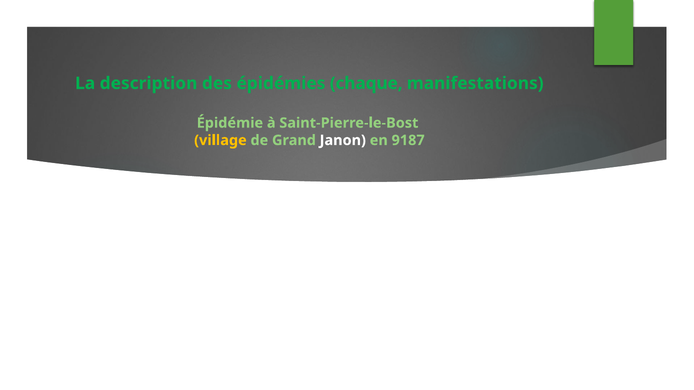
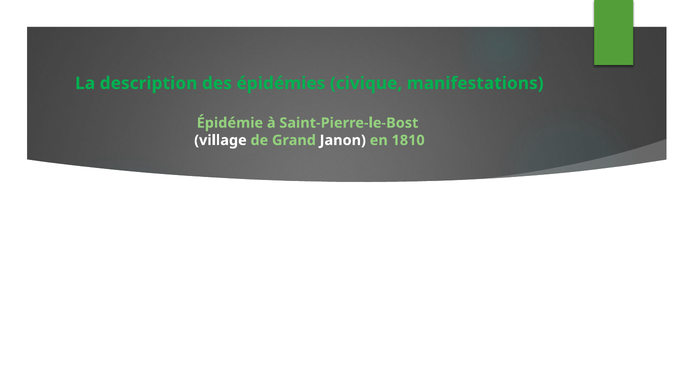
chaque: chaque -> civique
village colour: yellow -> white
9187: 9187 -> 1810
